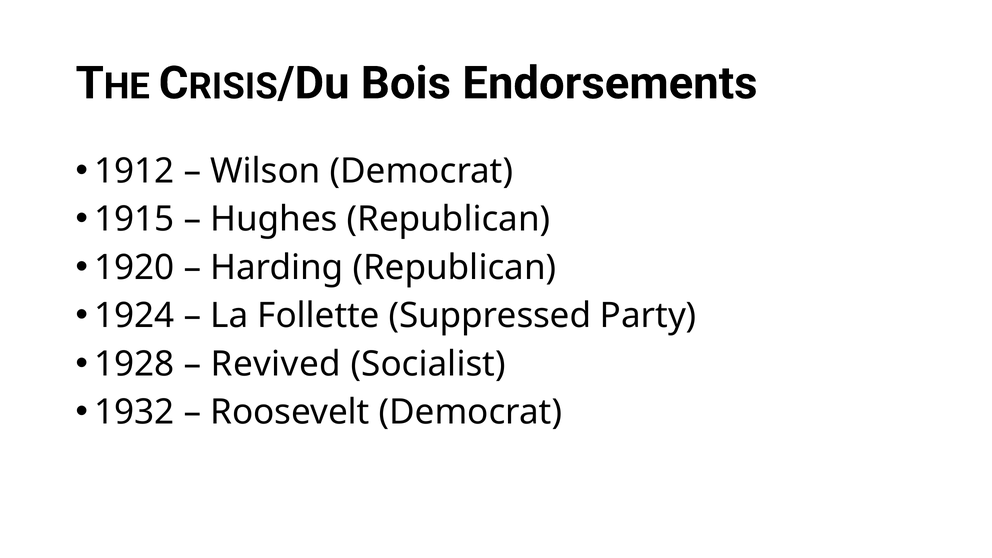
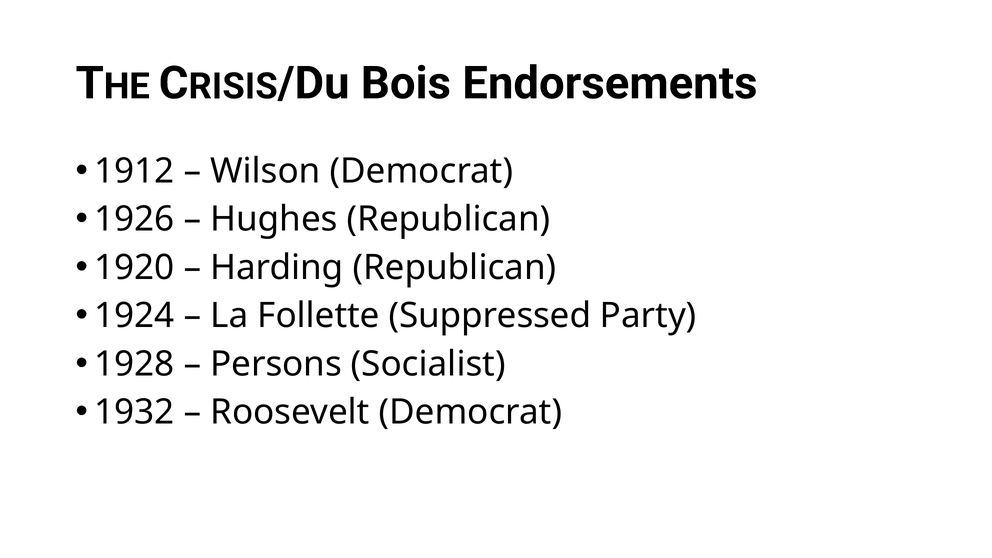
1915: 1915 -> 1926
Revived: Revived -> Persons
